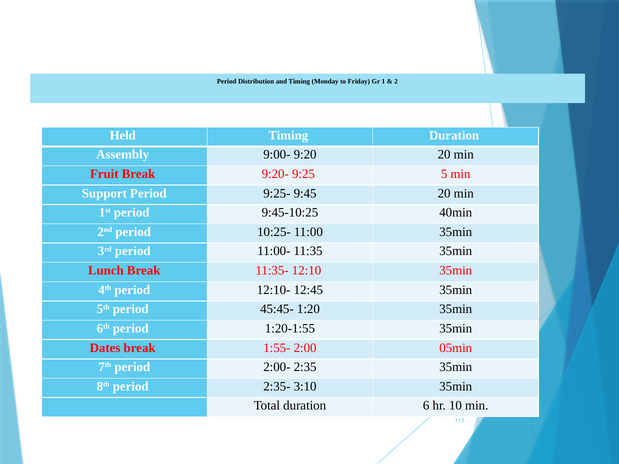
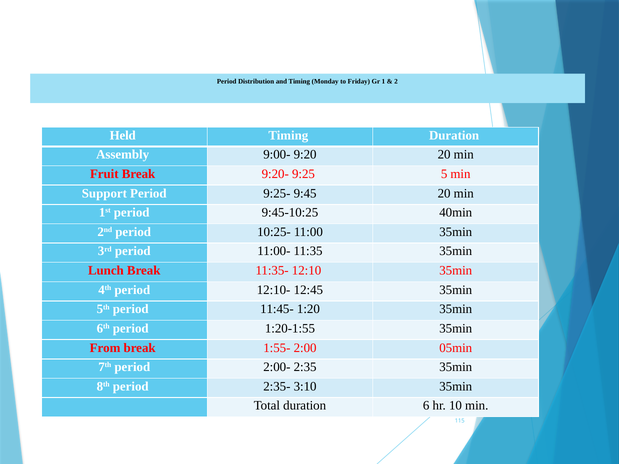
45:45-: 45:45- -> 11:45-
Dates: Dates -> From
